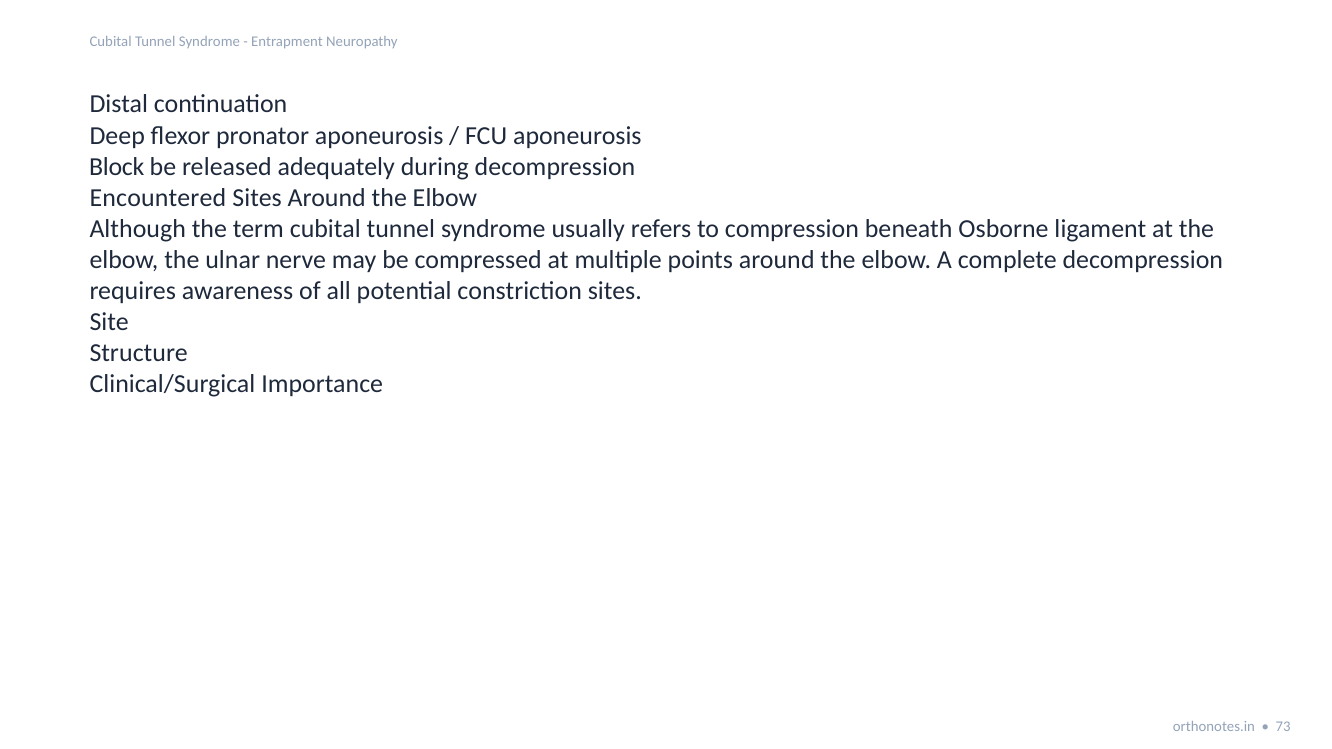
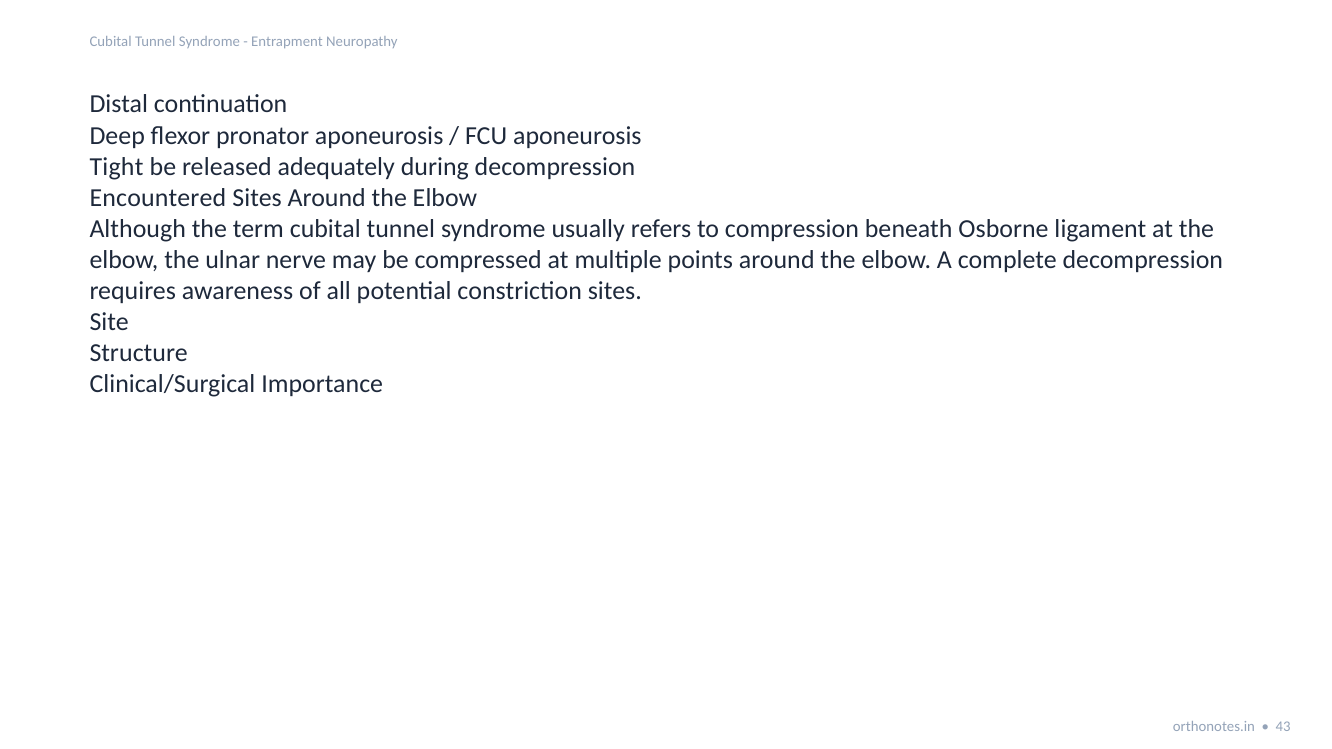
Block: Block -> Tight
73: 73 -> 43
